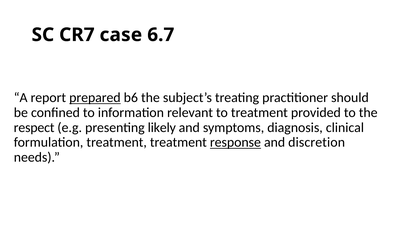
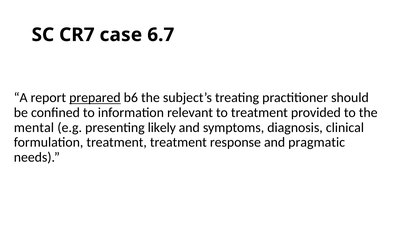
respect: respect -> mental
response underline: present -> none
discretion: discretion -> pragmatic
